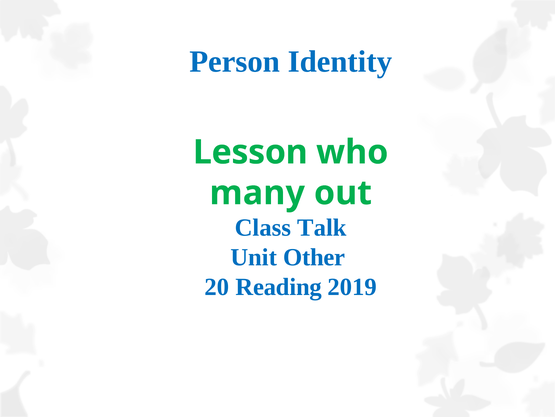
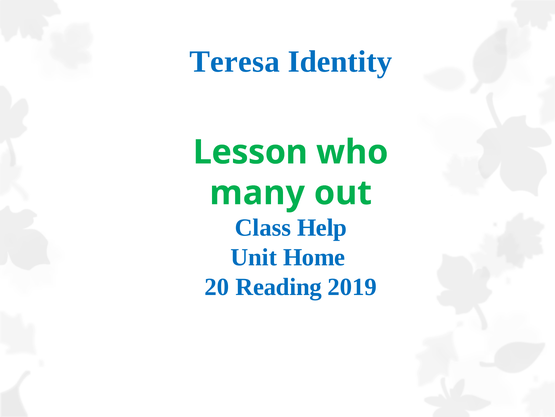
Person: Person -> Teresa
Talk: Talk -> Help
Other: Other -> Home
